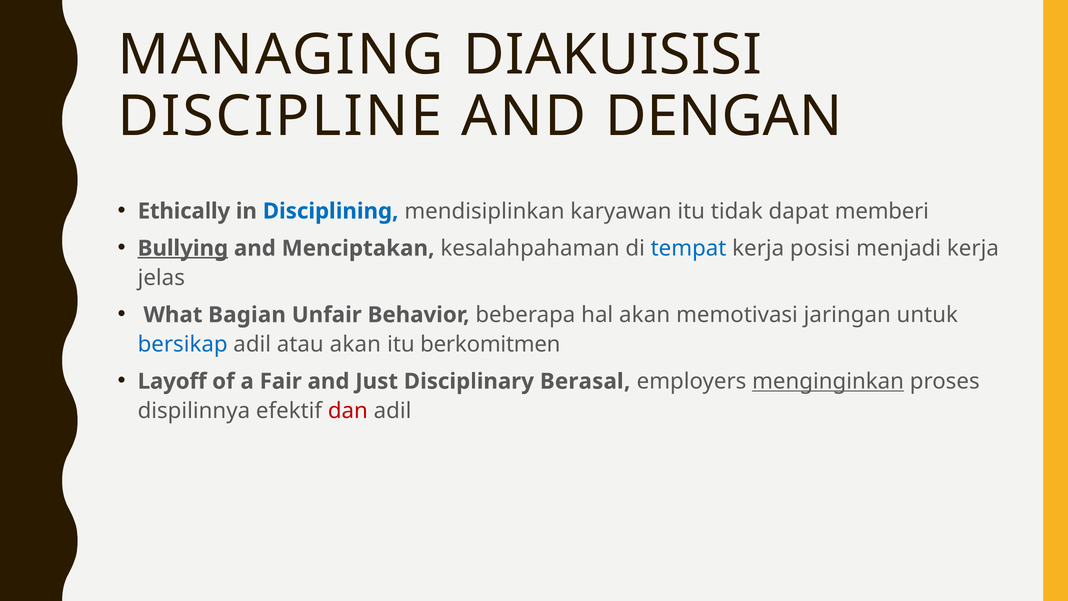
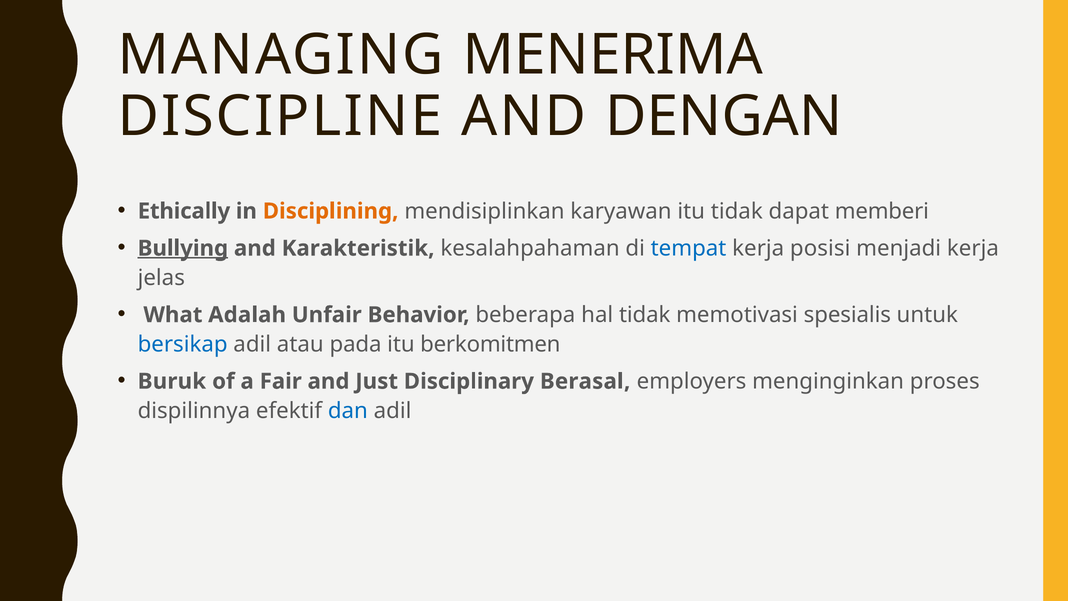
DIAKUISISI: DIAKUISISI -> MENERIMA
Disciplining colour: blue -> orange
Menciptakan: Menciptakan -> Karakteristik
Bagian: Bagian -> Adalah
hal akan: akan -> tidak
jaringan: jaringan -> spesialis
atau akan: akan -> pada
Layoff: Layoff -> Buruk
menginginkan underline: present -> none
dan colour: red -> blue
